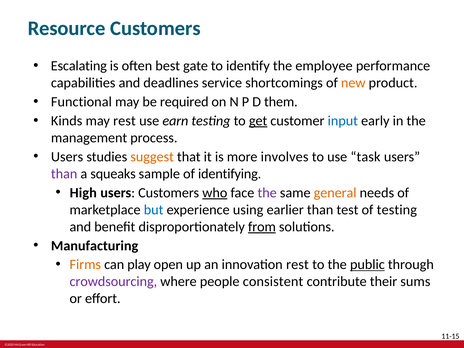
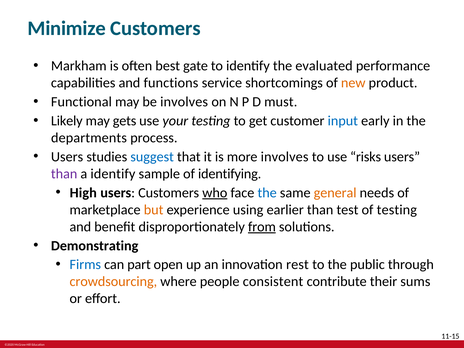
Resource: Resource -> Minimize
Escalating: Escalating -> Markham
employee: employee -> evaluated
deadlines: deadlines -> functions
be required: required -> involves
them: them -> must
Kinds: Kinds -> Likely
may rest: rest -> gets
earn: earn -> your
get underline: present -> none
management: management -> departments
suggest colour: orange -> blue
task: task -> risks
a squeaks: squeaks -> identify
the at (267, 193) colour: purple -> blue
but colour: blue -> orange
Manufacturing: Manufacturing -> Demonstrating
Firms colour: orange -> blue
play: play -> part
public underline: present -> none
crowdsourcing colour: purple -> orange
